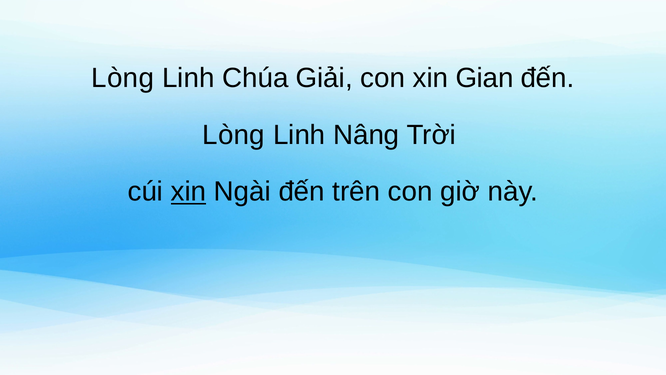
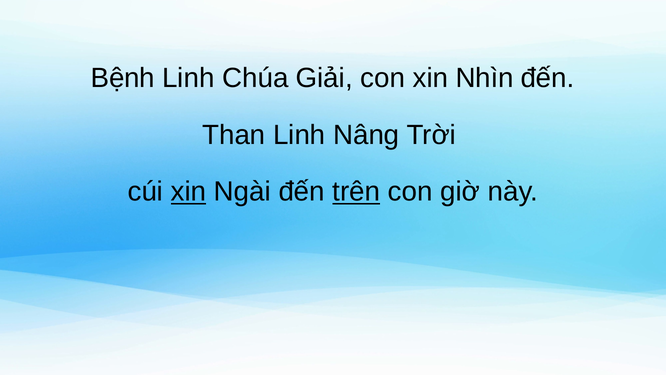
Lòng at (123, 78): Lòng -> Bệnh
Gian: Gian -> Nhìn
Lòng at (234, 135): Lòng -> Than
trên underline: none -> present
